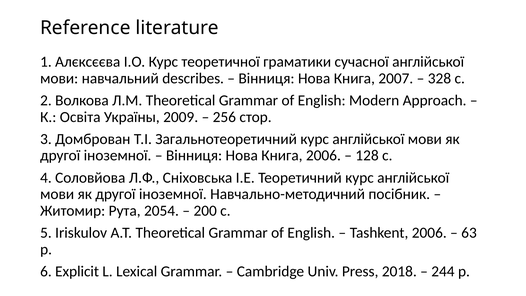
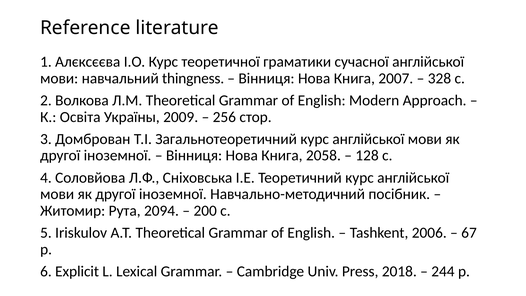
describes: describes -> thingness
Книга 2006: 2006 -> 2058
2054: 2054 -> 2094
63: 63 -> 67
